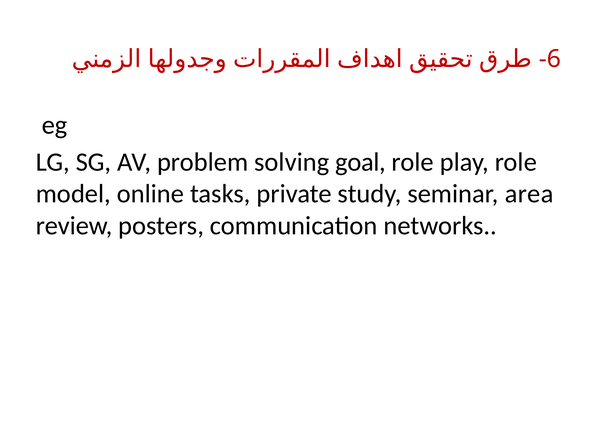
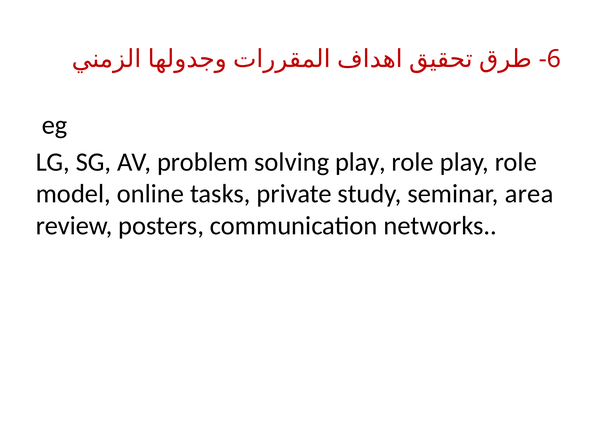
solving goal: goal -> play
